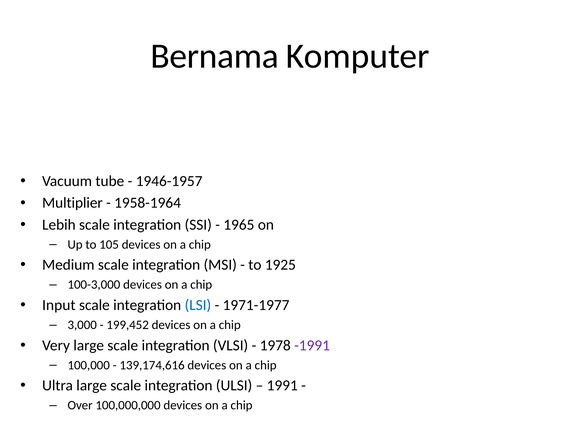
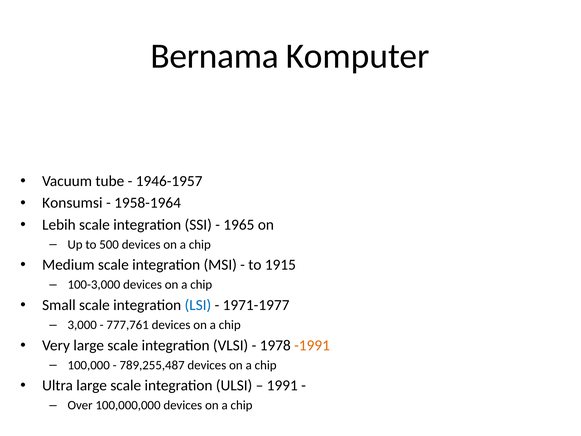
Multiplier: Multiplier -> Konsumsi
105: 105 -> 500
1925: 1925 -> 1915
Input: Input -> Small
199,452: 199,452 -> 777,761
-1991 colour: purple -> orange
139,174,616: 139,174,616 -> 789,255,487
